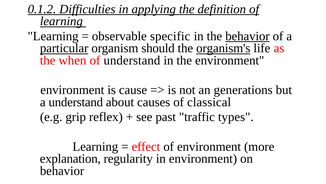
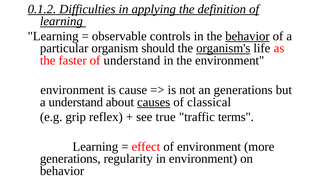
specific: specific -> controls
particular underline: present -> none
when: when -> faster
causes underline: none -> present
past: past -> true
types: types -> terms
explanation at (70, 158): explanation -> generations
